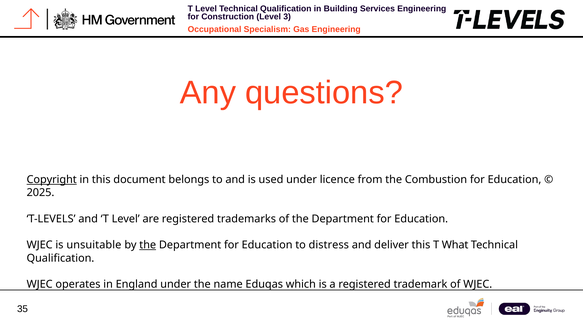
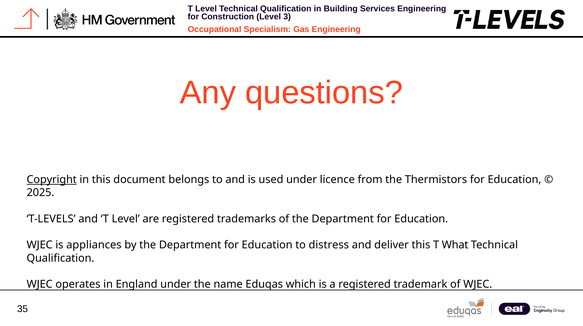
Combustion: Combustion -> Thermistors
unsuitable: unsuitable -> appliances
the at (148, 245) underline: present -> none
